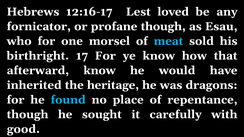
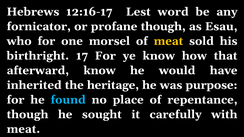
loved: loved -> word
meat at (168, 41) colour: light blue -> yellow
dragons: dragons -> purpose
good at (23, 129): good -> meat
